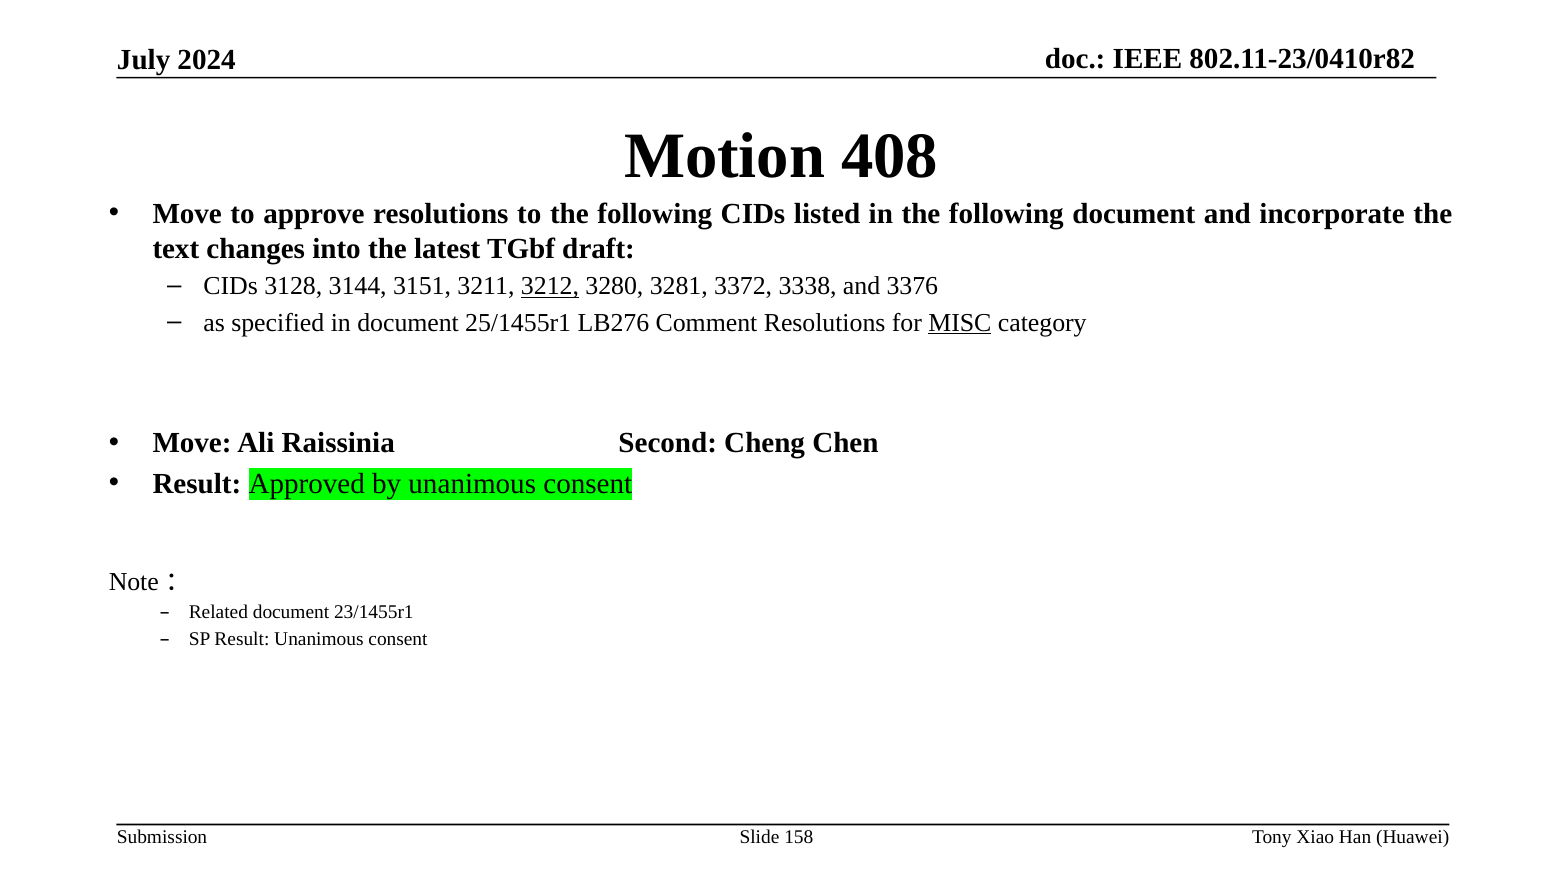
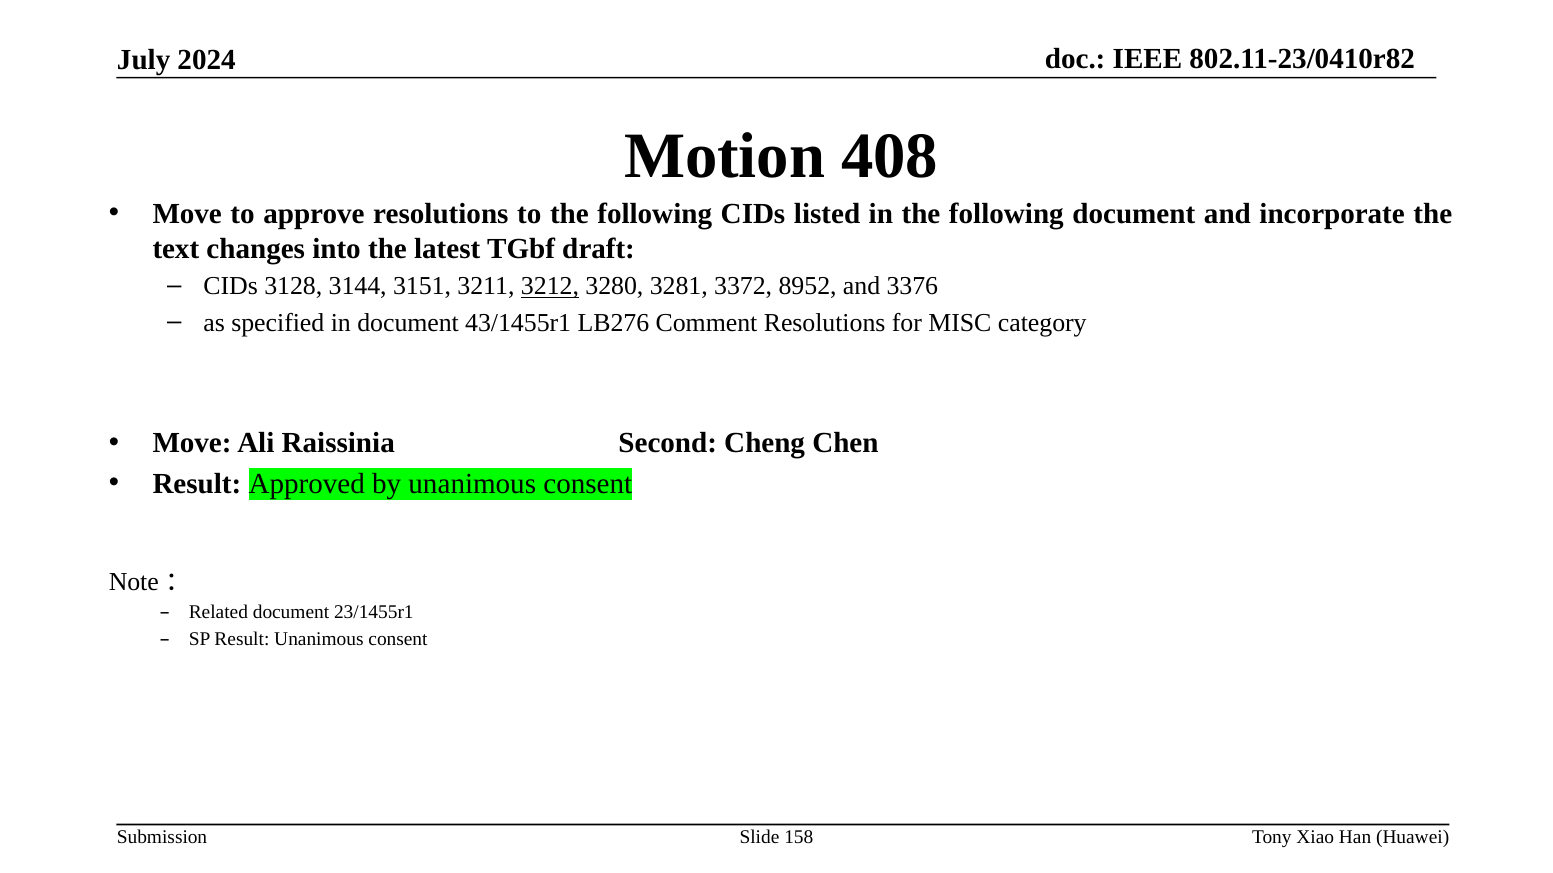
3338: 3338 -> 8952
25/1455r1: 25/1455r1 -> 43/1455r1
MISC underline: present -> none
